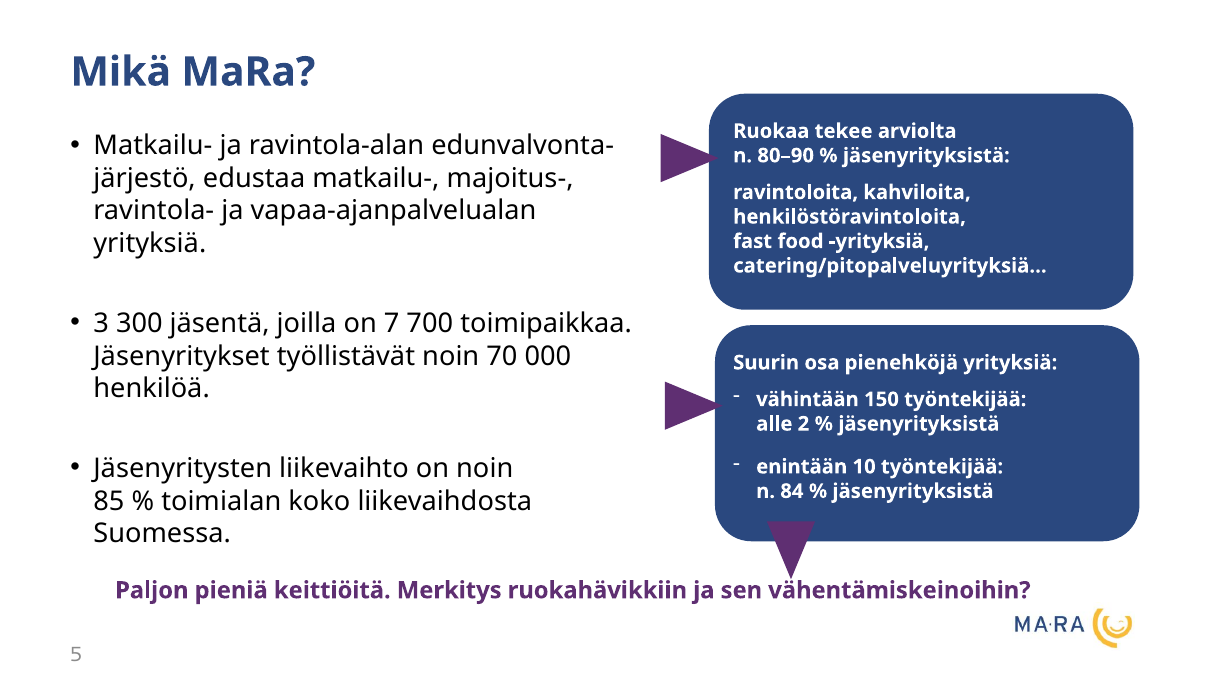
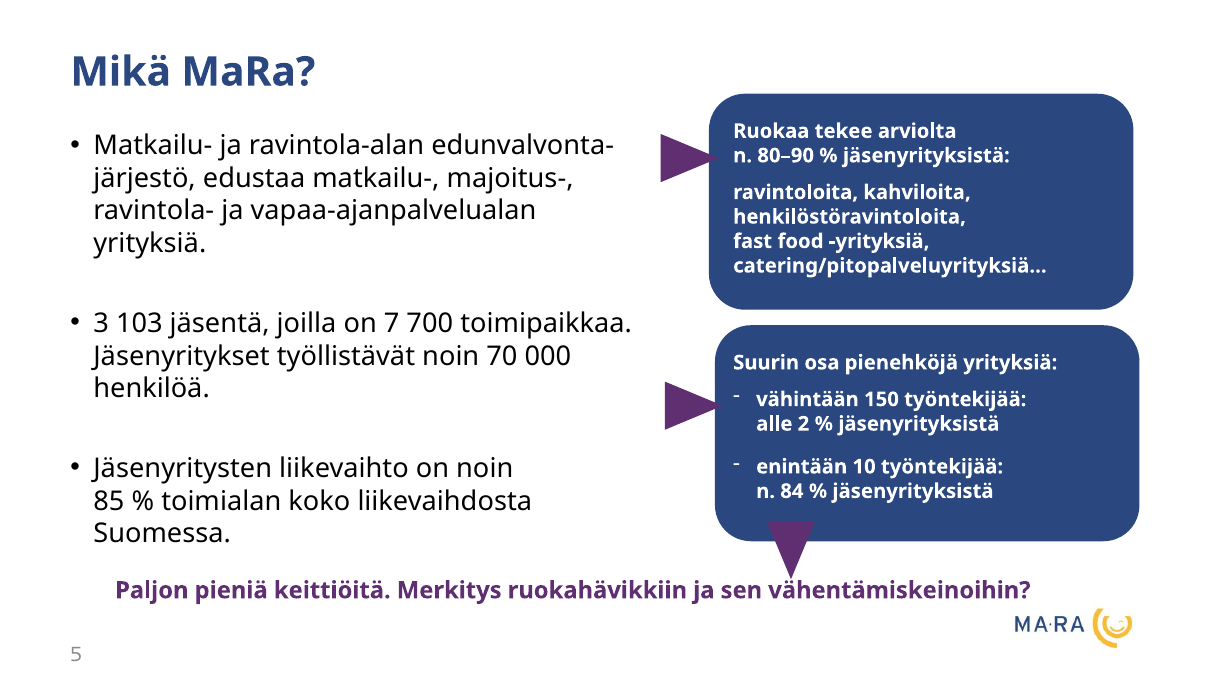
300: 300 -> 103
